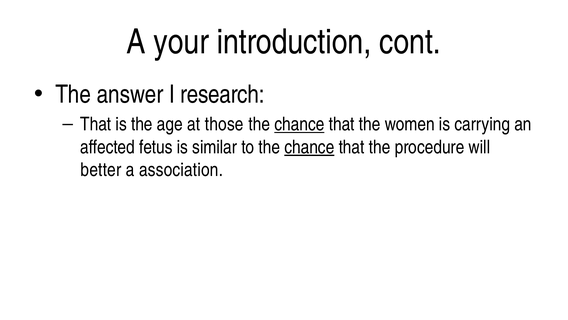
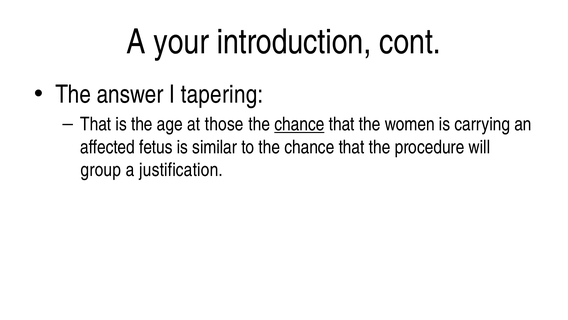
research: research -> tapering
chance at (309, 147) underline: present -> none
better: better -> group
association: association -> justification
